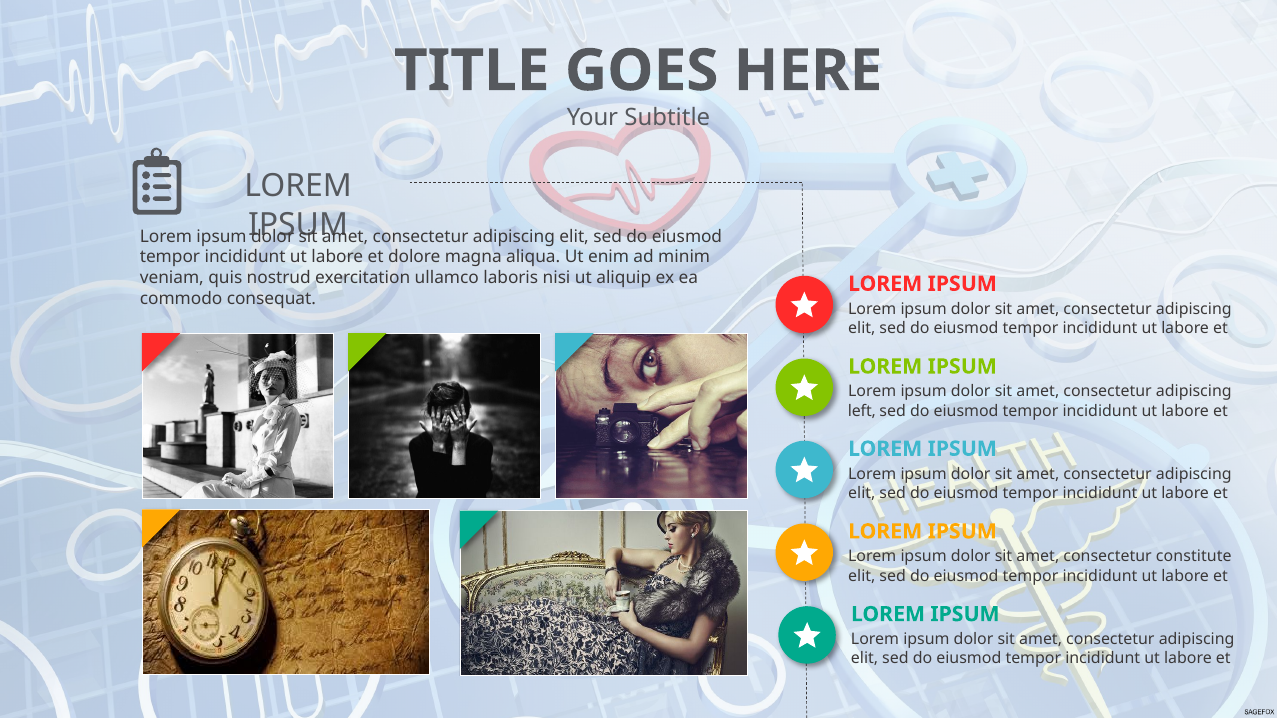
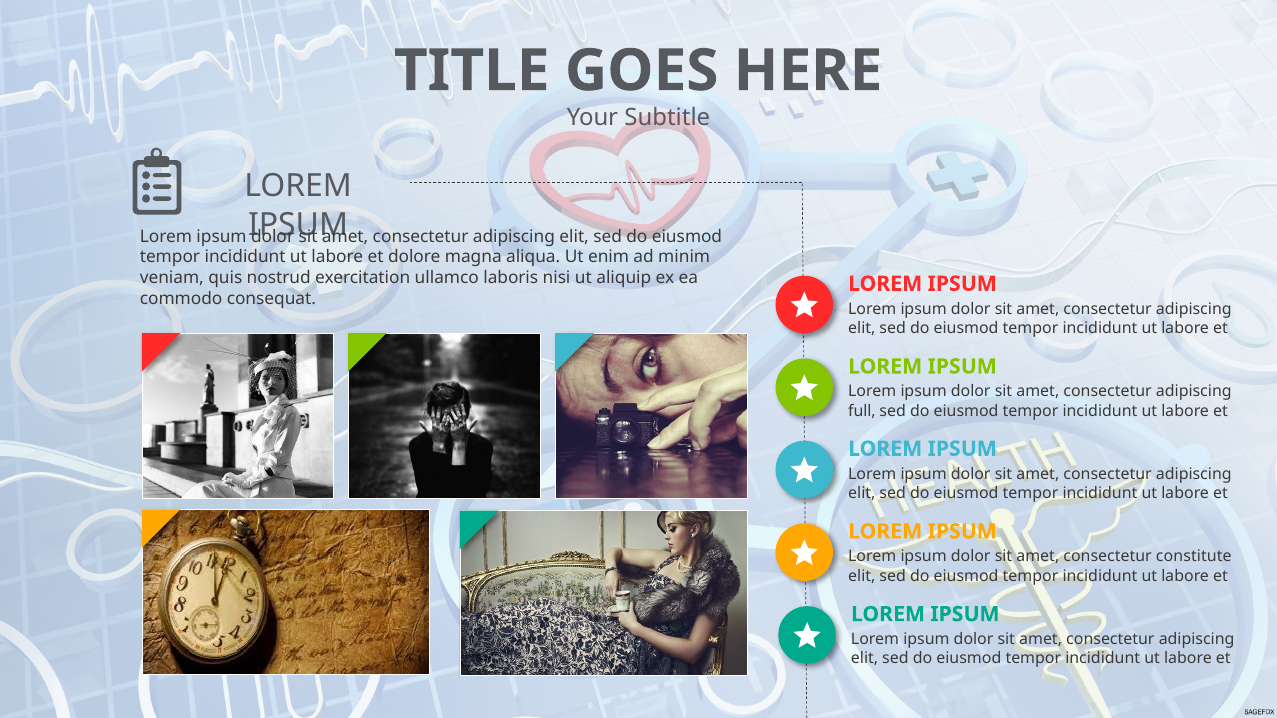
left: left -> full
